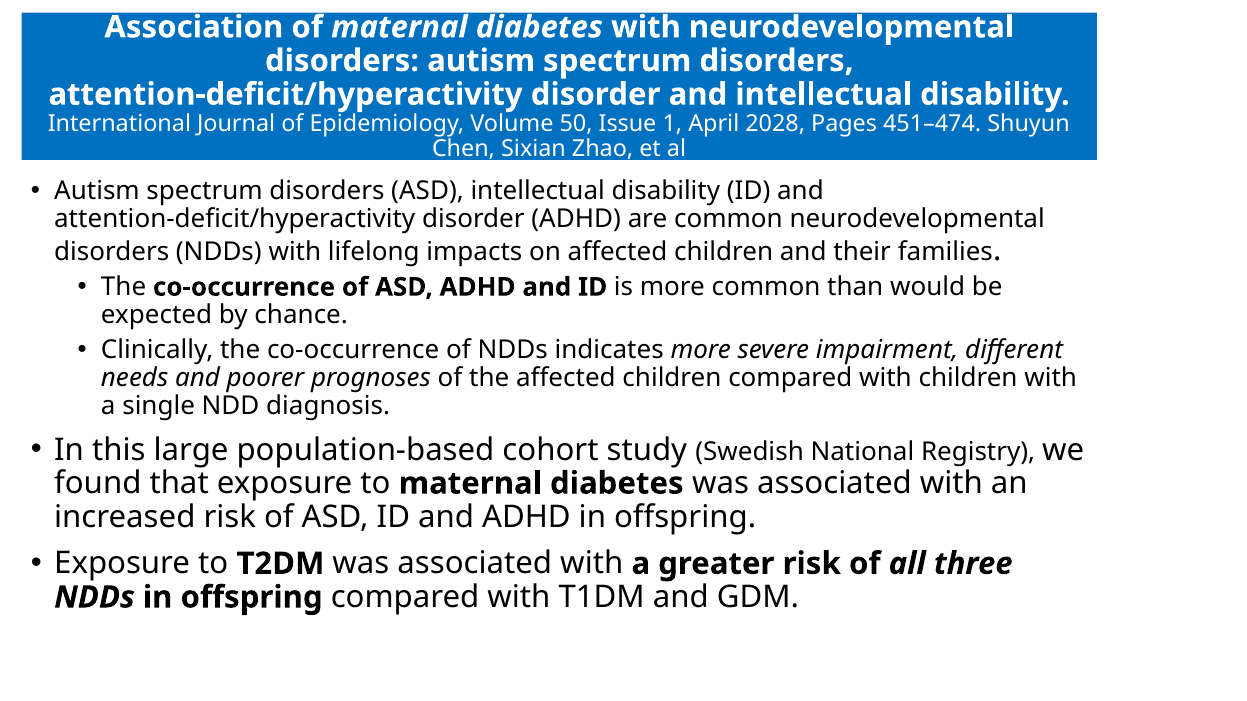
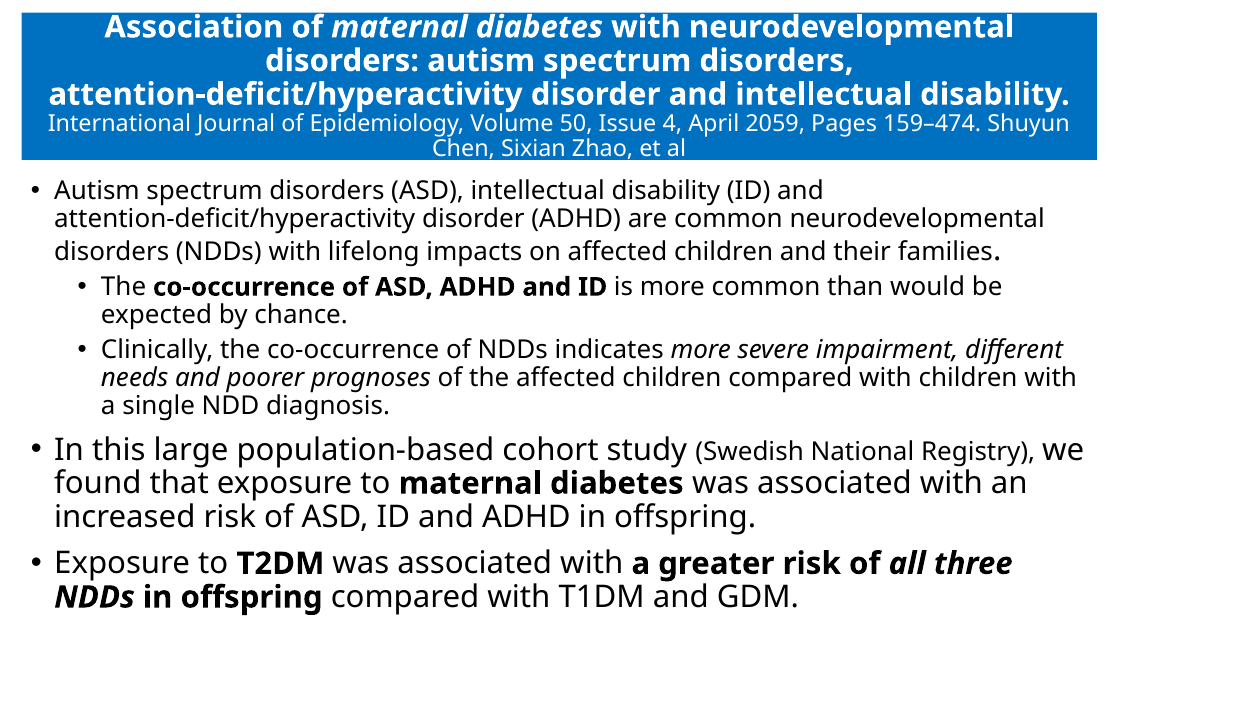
1: 1 -> 4
2028: 2028 -> 2059
451–474: 451–474 -> 159–474
